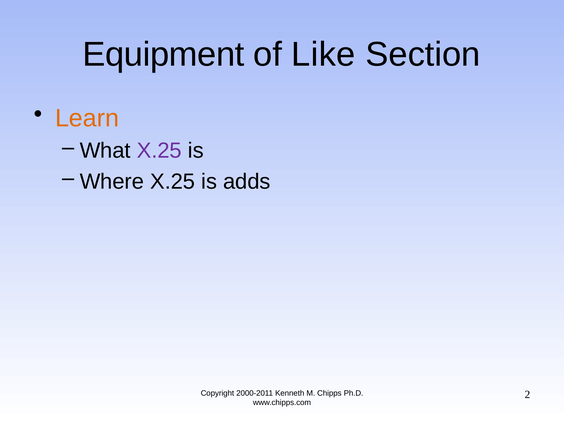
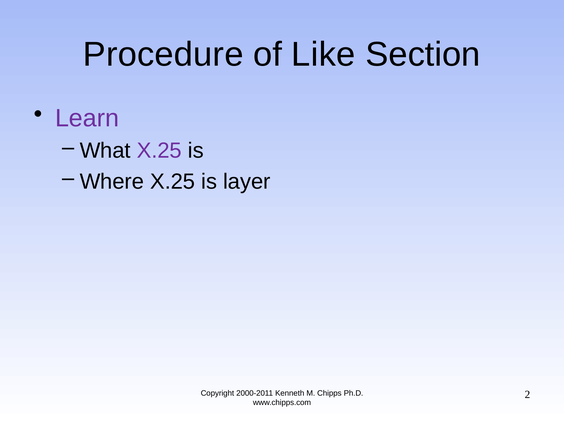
Equipment: Equipment -> Procedure
Learn colour: orange -> purple
adds: adds -> layer
